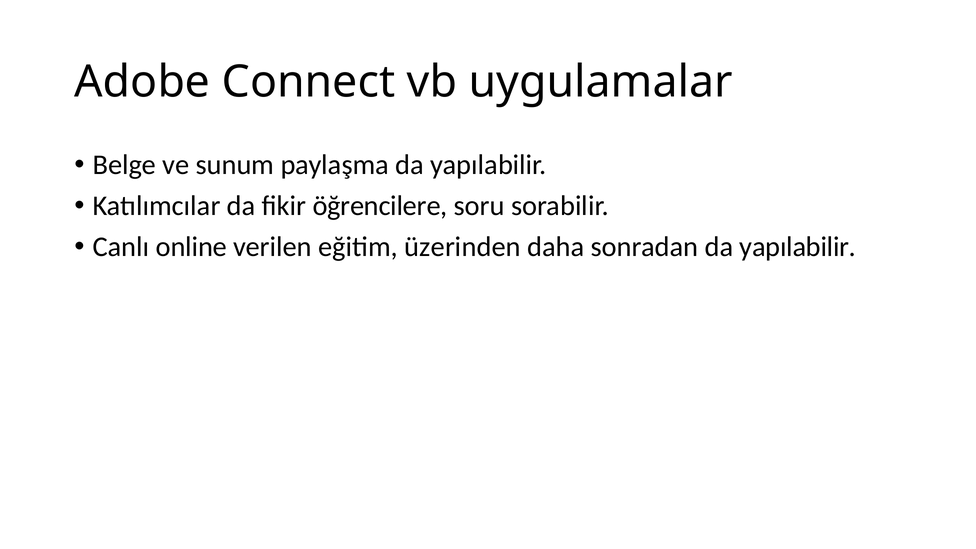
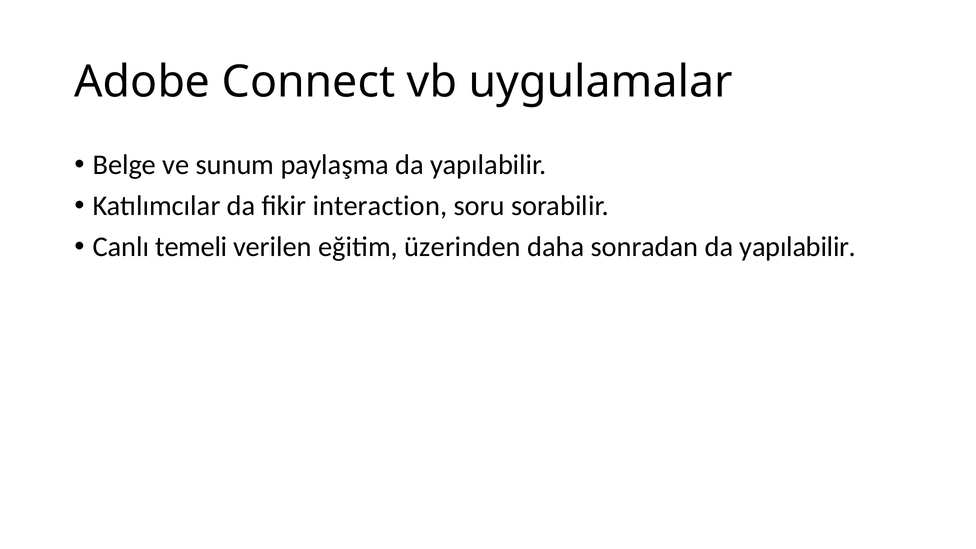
öğrencilere: öğrencilere -> interaction
online: online -> temeli
